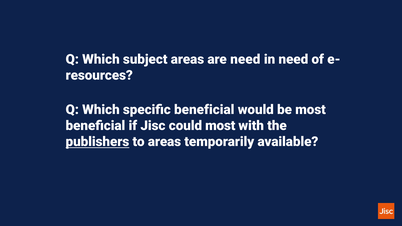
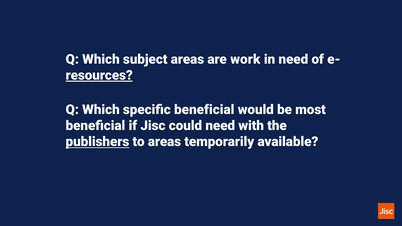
are need: need -> work
resources underline: none -> present
could most: most -> need
